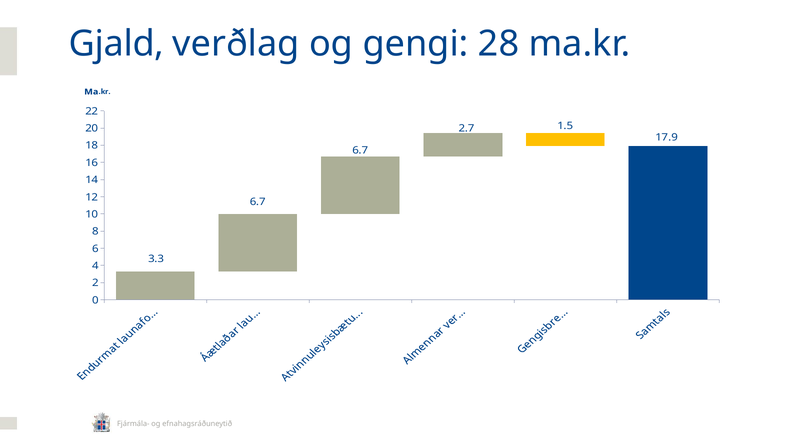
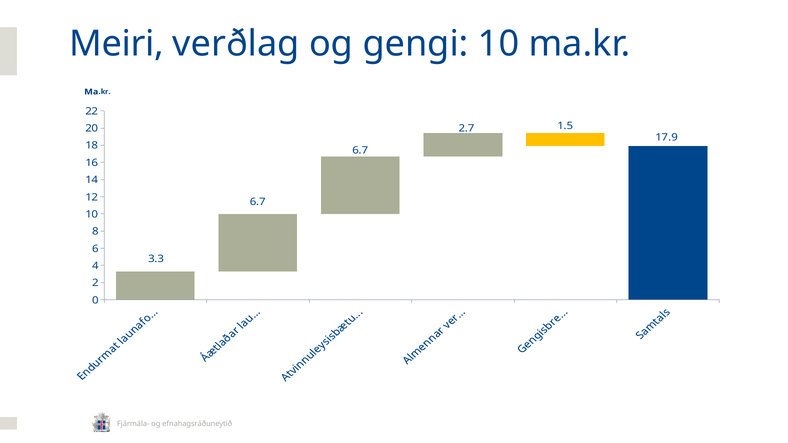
Gjald: Gjald -> Meiri
gengi 28: 28 -> 10
